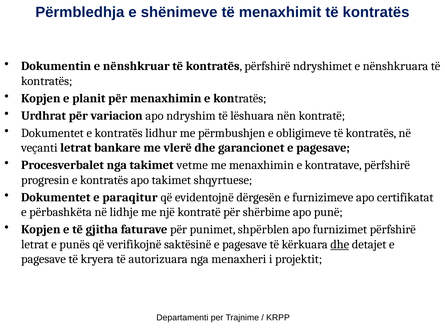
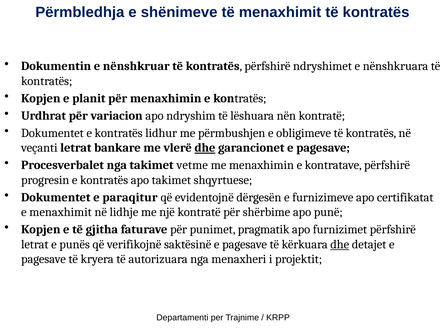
dhe at (205, 148) underline: none -> present
e përbashkëta: përbashkëta -> menaxhimit
shpërblen: shpërblen -> pragmatik
